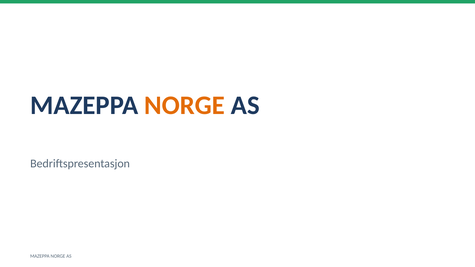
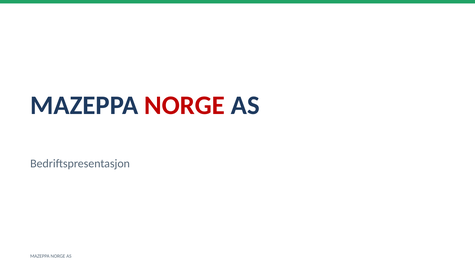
NORGE at (185, 105) colour: orange -> red
